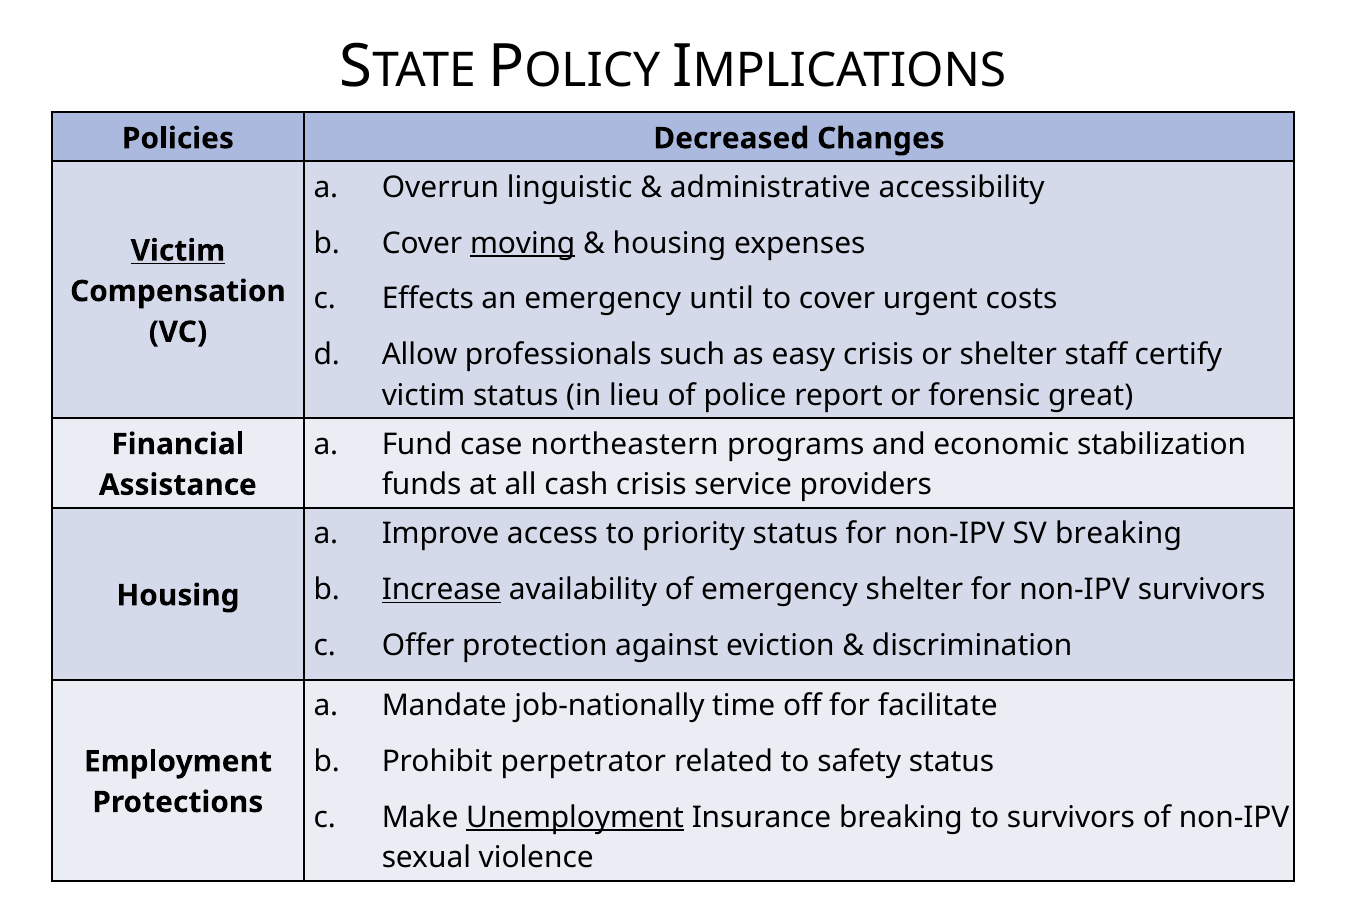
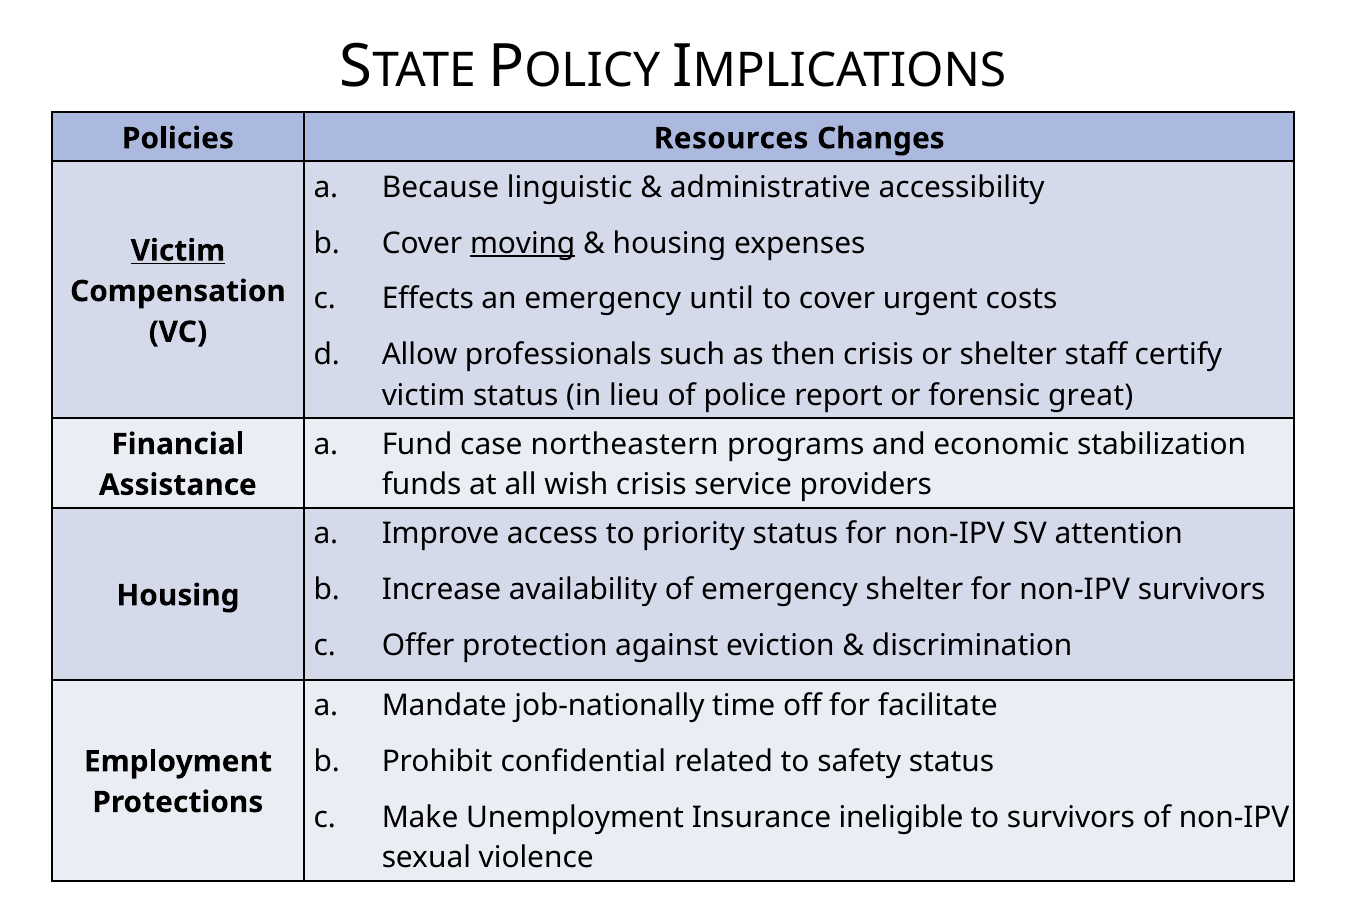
Decreased: Decreased -> Resources
Overrun: Overrun -> Because
easy: easy -> then
cash: cash -> wish
SV breaking: breaking -> attention
Increase underline: present -> none
perpetrator: perpetrator -> confidential
Unemployment underline: present -> none
Insurance breaking: breaking -> ineligible
